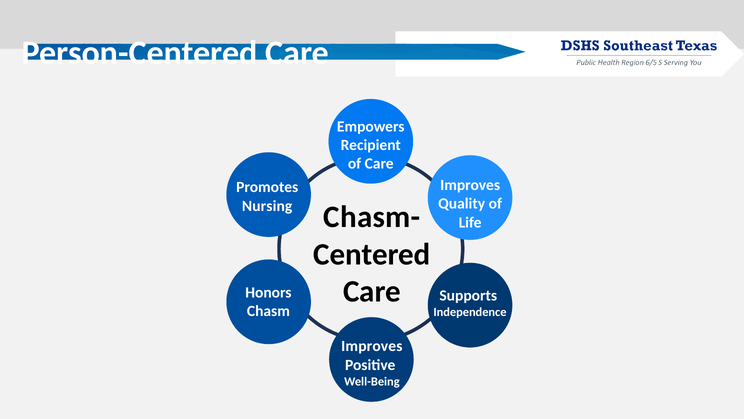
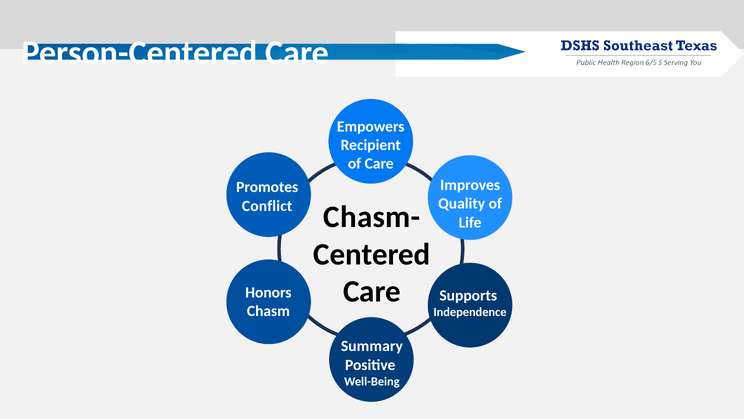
Nursing: Nursing -> Conflict
Improves at (372, 346): Improves -> Summary
